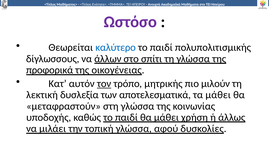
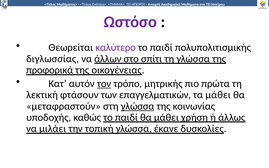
καλύτερο colour: blue -> purple
δίγλωσσους: δίγλωσσους -> διγλωσσίας
μιλούν: μιλούν -> πρώτα
δυσλεξία: δυσλεξία -> φτάσουν
αποτελεσματικά: αποτελεσματικά -> επαγγελματικών
γλώσσα at (138, 106) underline: none -> present
αφού: αφού -> έκανε
